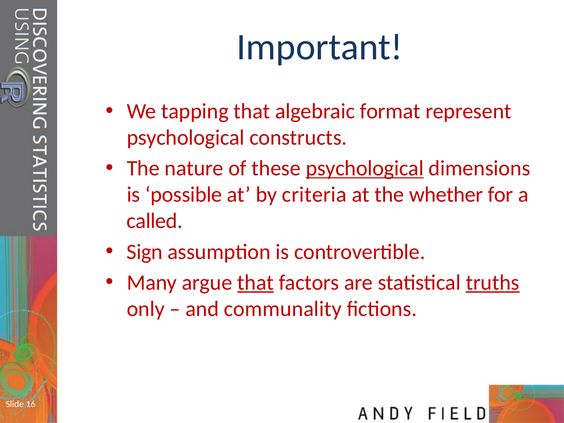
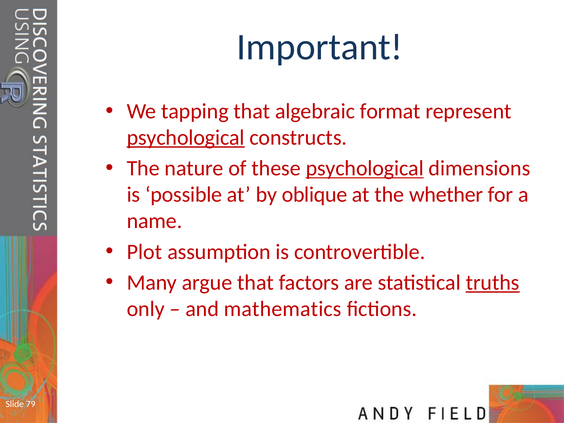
psychological at (186, 138) underline: none -> present
criteria: criteria -> oblique
called: called -> name
Sign: Sign -> Plot
that at (256, 283) underline: present -> none
communality: communality -> mathematics
16: 16 -> 79
